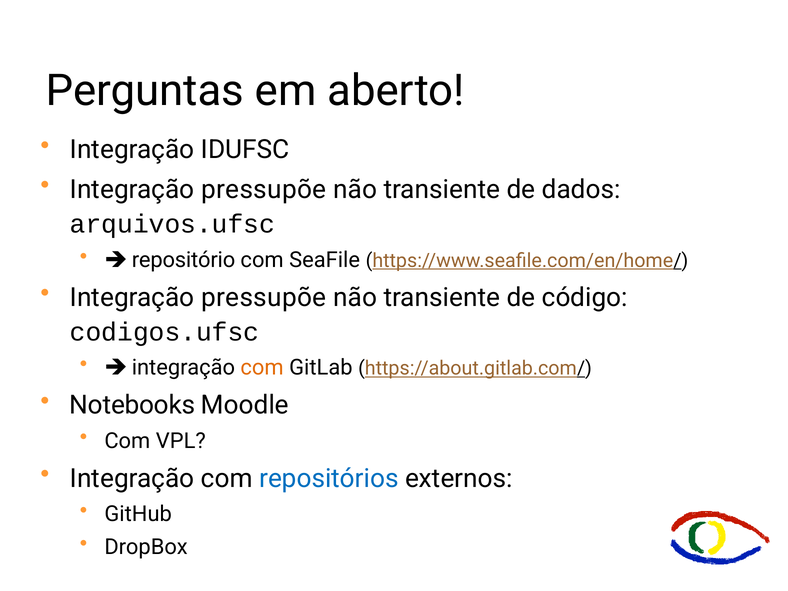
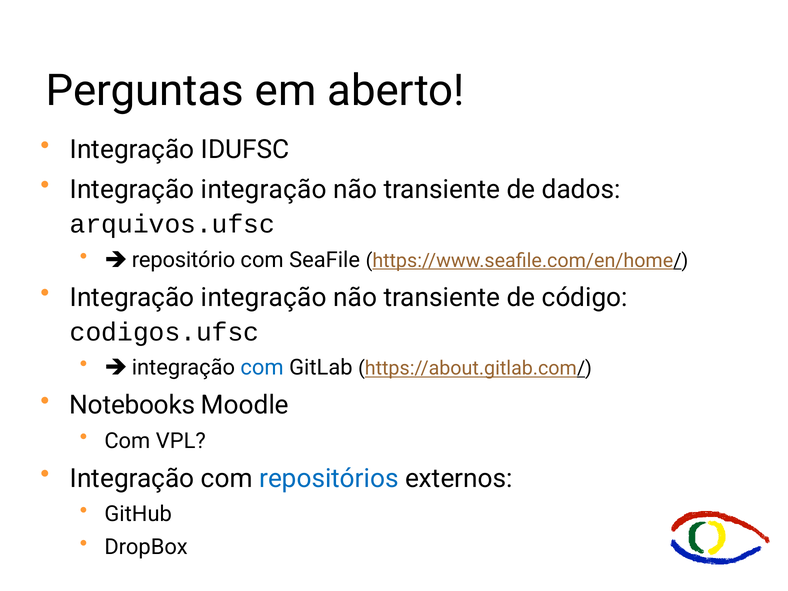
pressupõe at (264, 190): pressupõe -> integração
pressupõe at (264, 297): pressupõe -> integração
com at (262, 368) colour: orange -> blue
